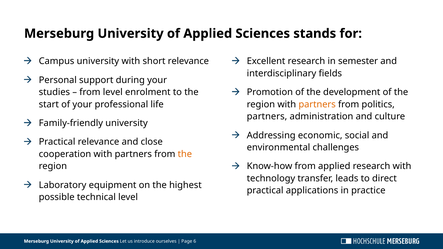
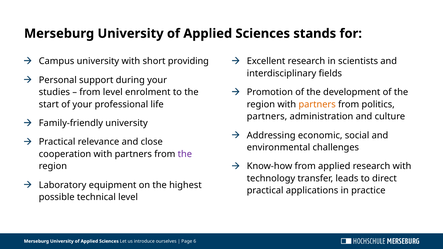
short relevance: relevance -> providing
semester: semester -> scientists
the at (185, 154) colour: orange -> purple
